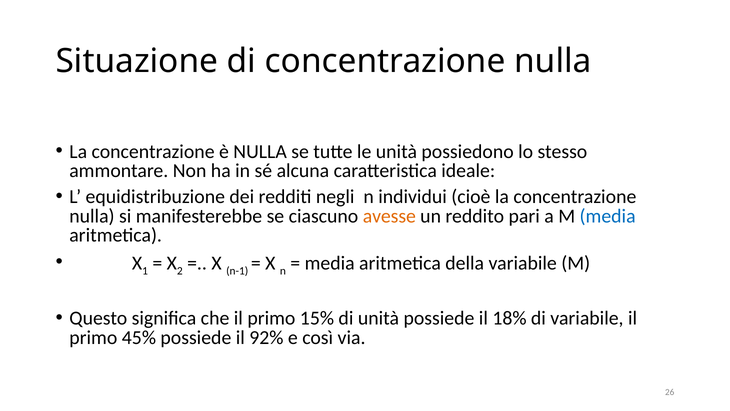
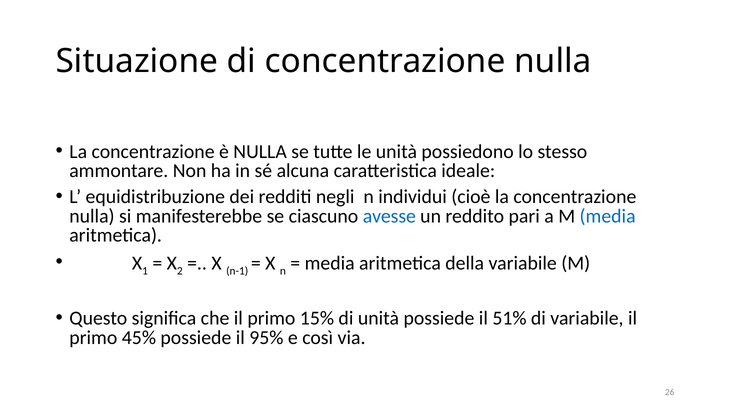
avesse colour: orange -> blue
18%: 18% -> 51%
92%: 92% -> 95%
